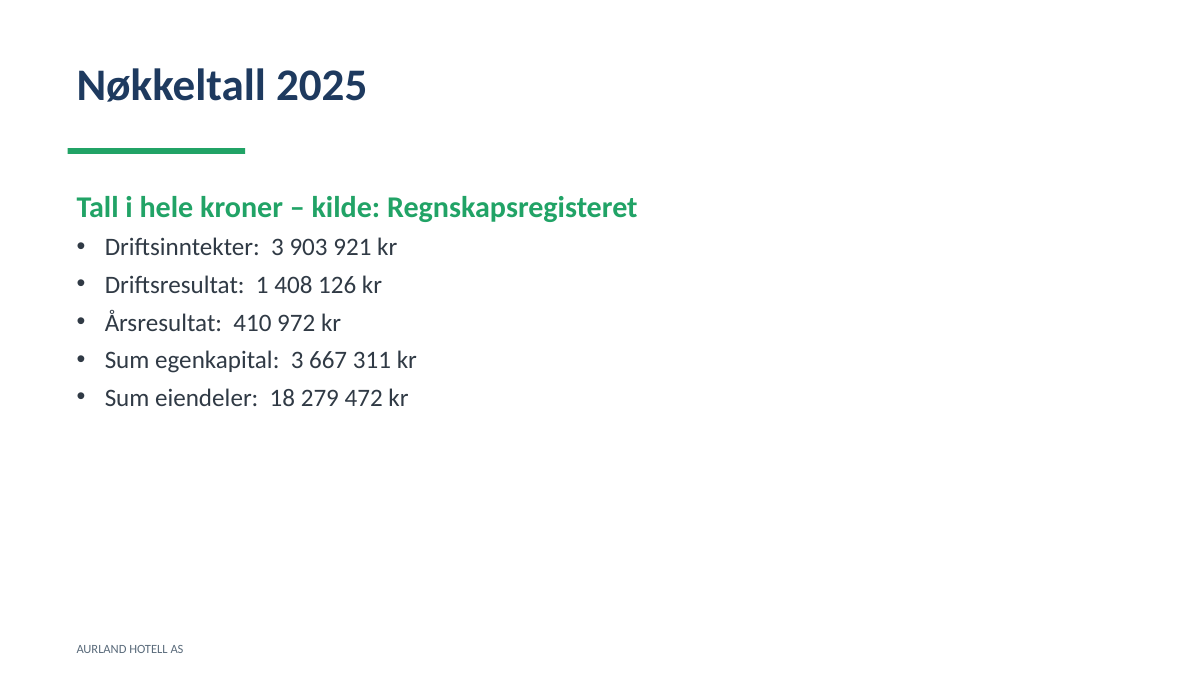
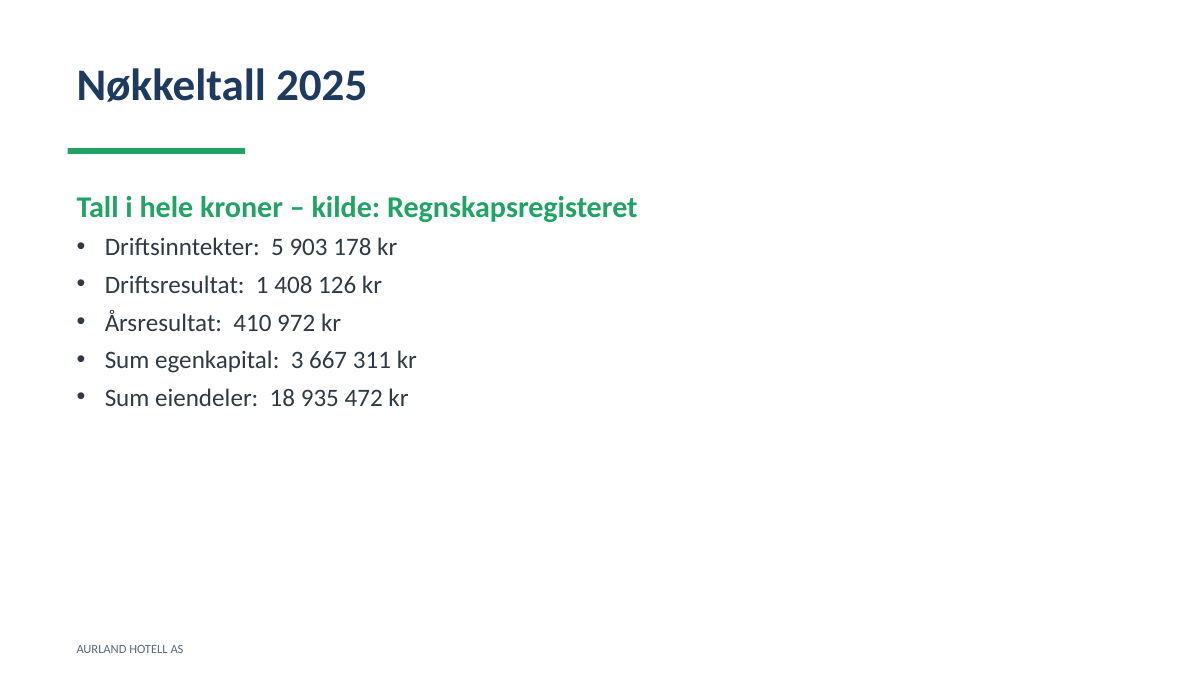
Driftsinntekter 3: 3 -> 5
921: 921 -> 178
279: 279 -> 935
